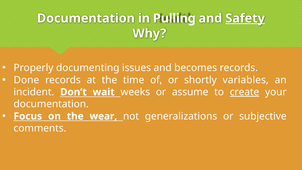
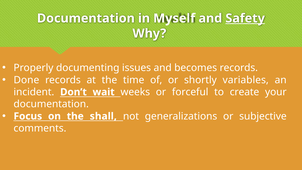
Pulling: Pulling -> Myself
assume: assume -> forceful
create underline: present -> none
wear: wear -> shall
